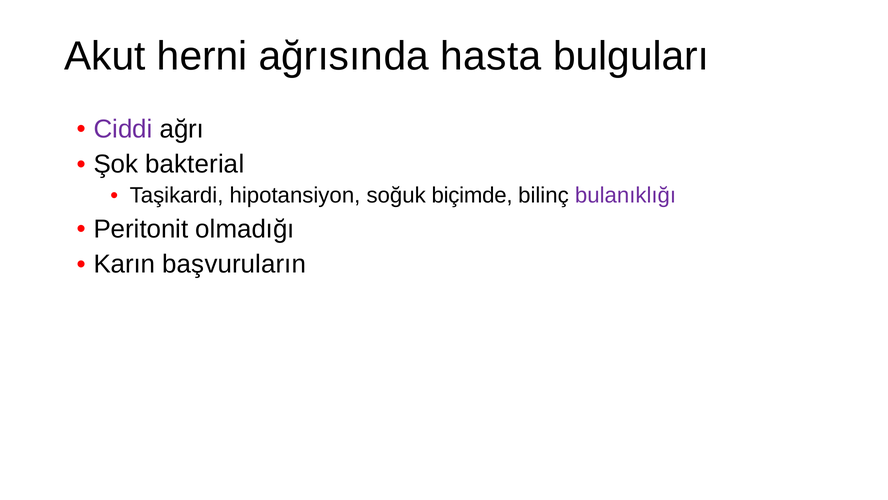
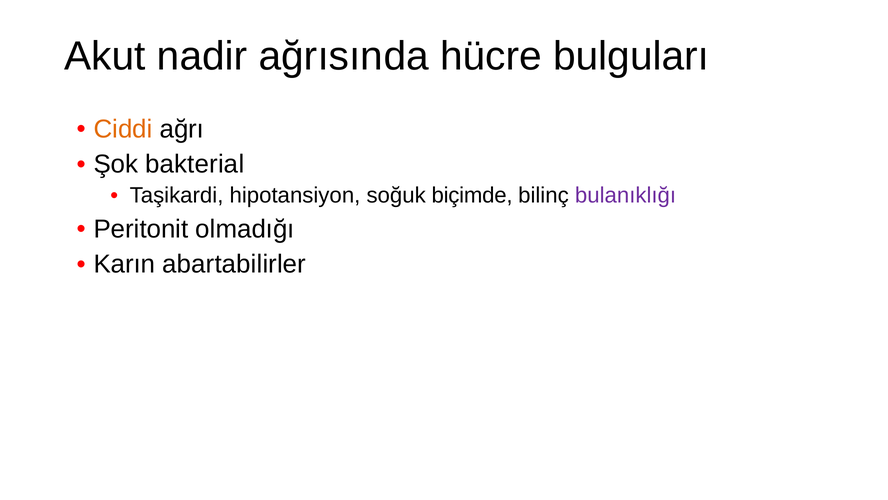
herni: herni -> nadir
hasta: hasta -> hücre
Ciddi colour: purple -> orange
başvuruların: başvuruların -> abartabilirler
